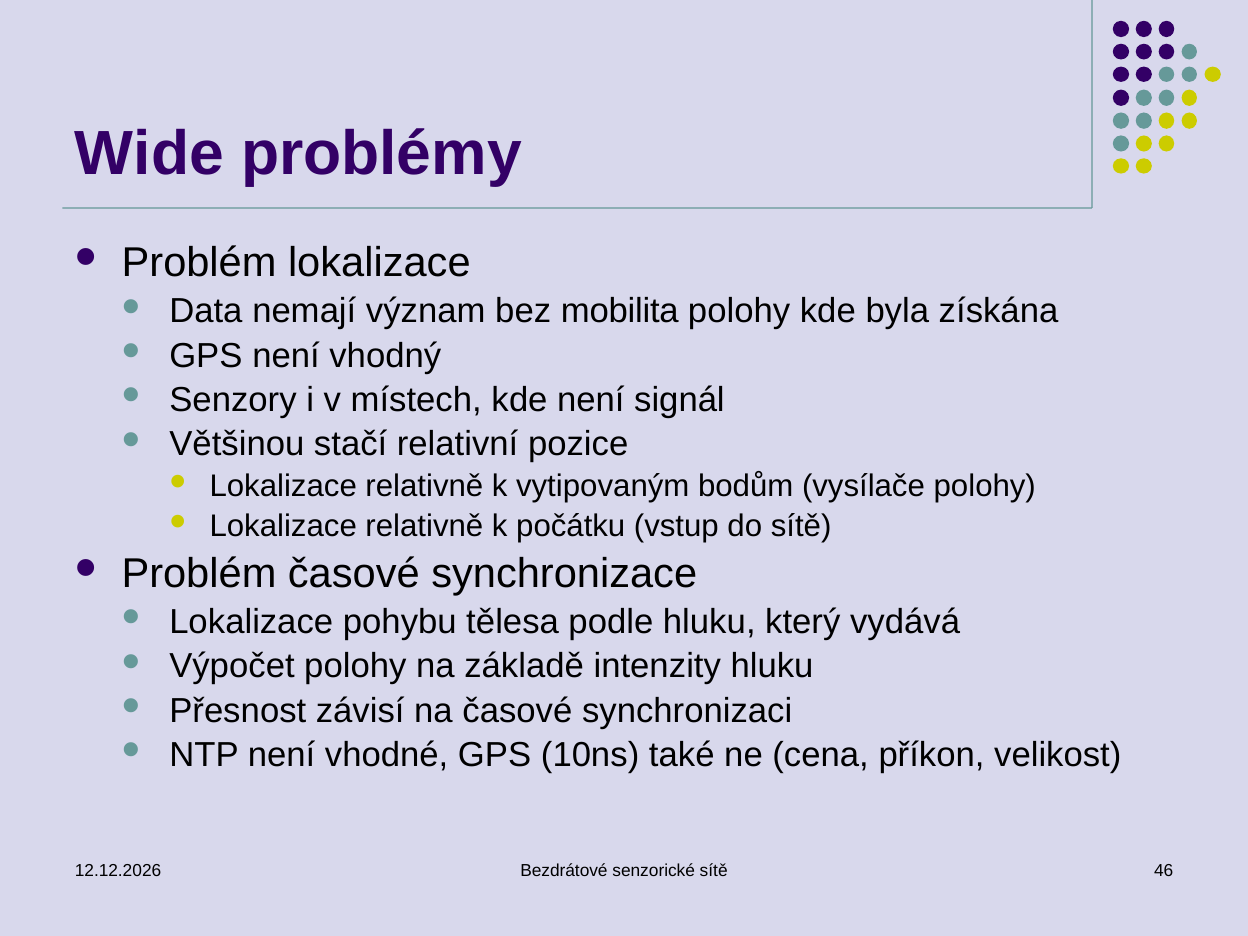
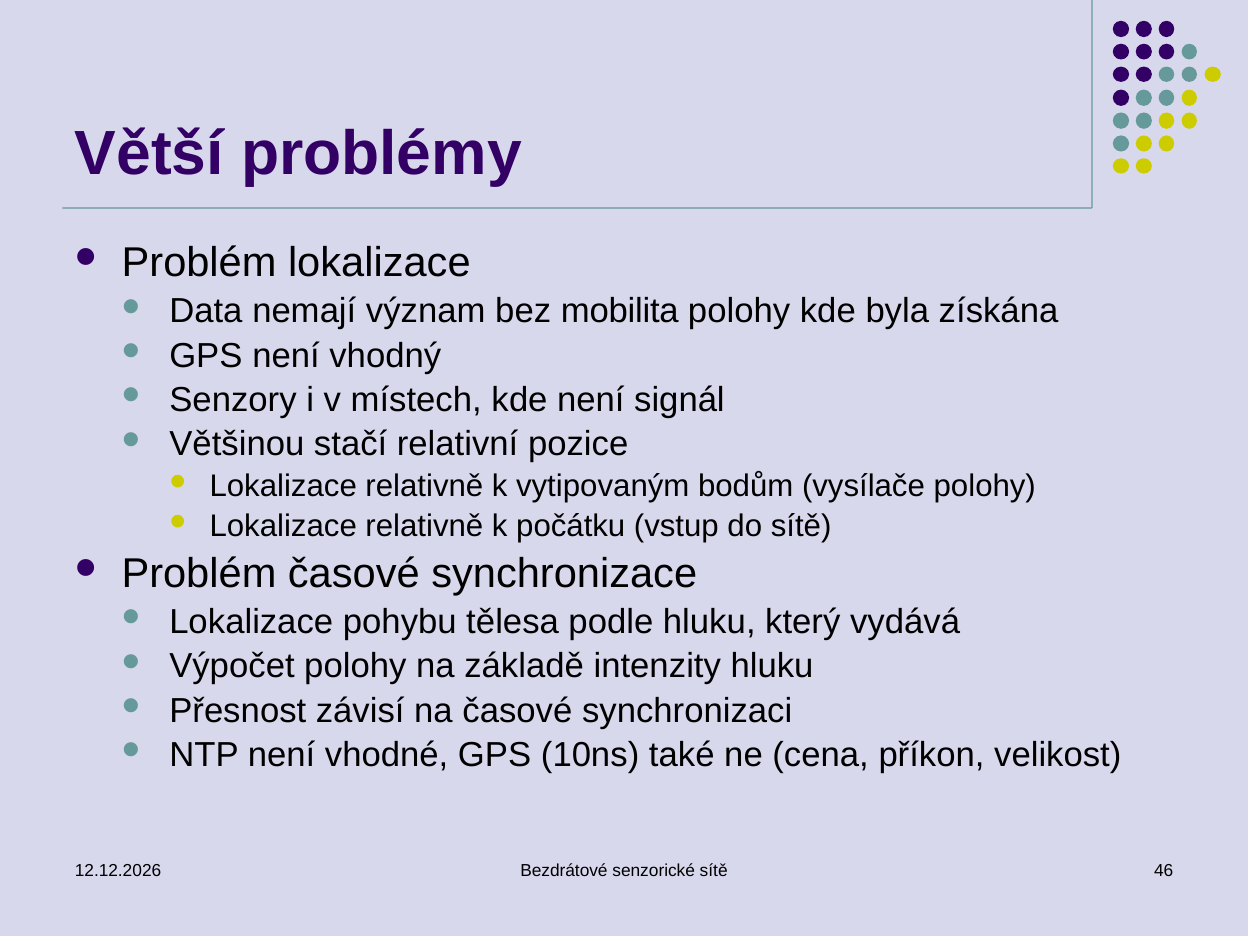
Wide: Wide -> Větší
